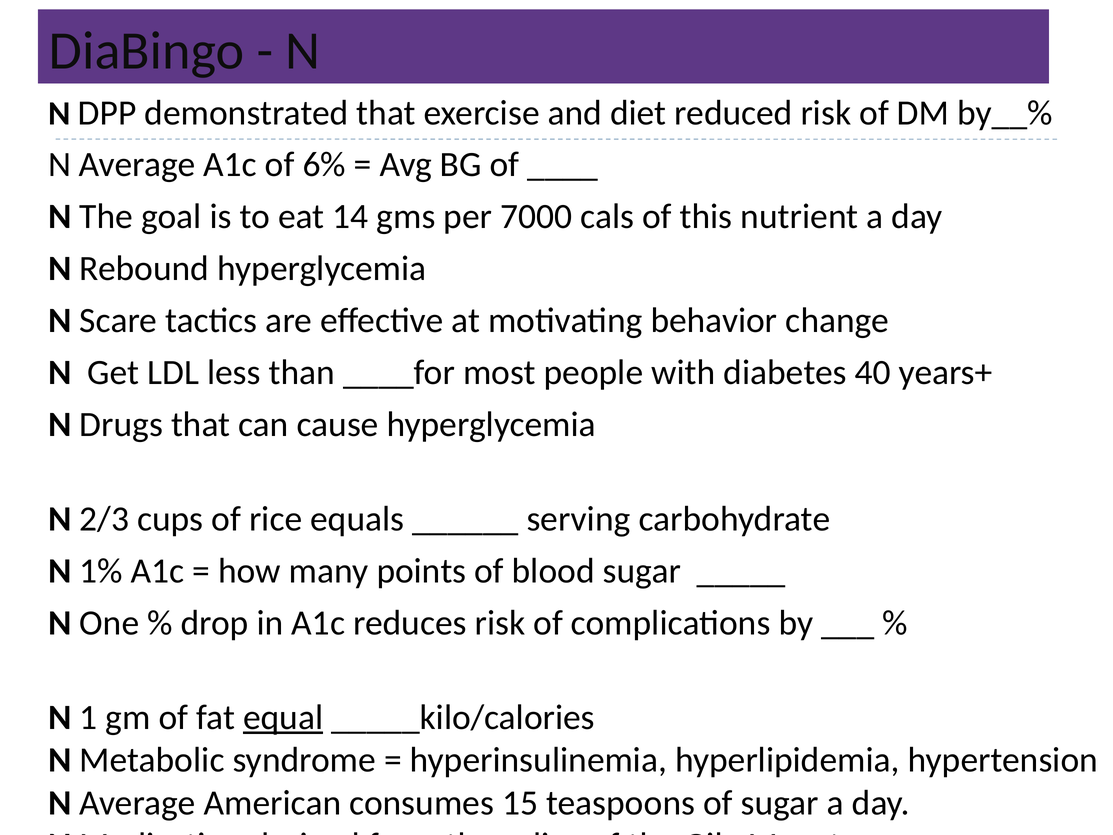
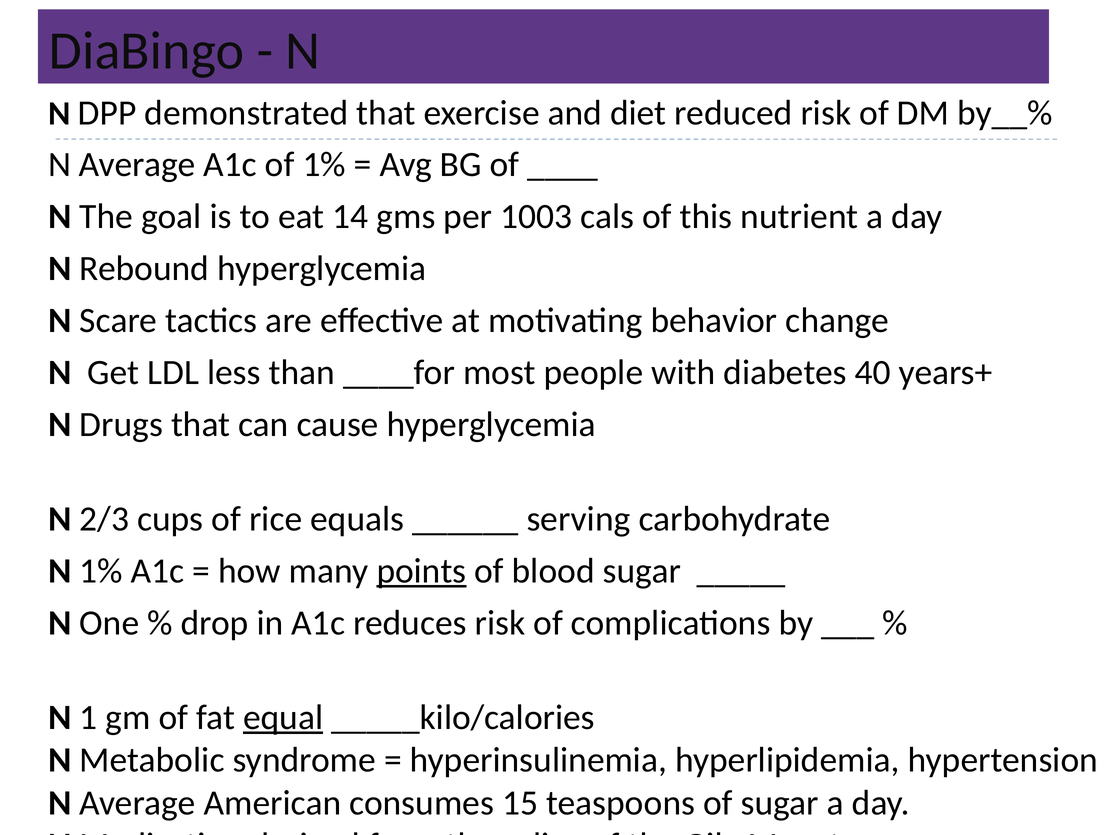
of 6%: 6% -> 1%
7000: 7000 -> 1003
points underline: none -> present
